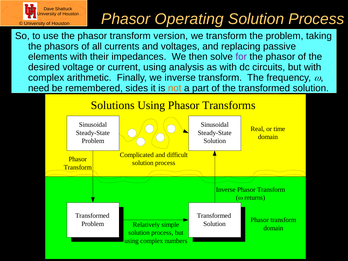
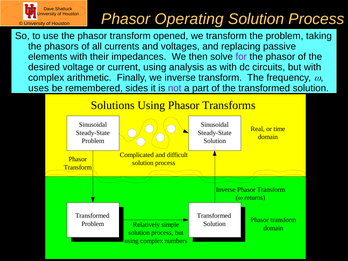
version: version -> opened
need: need -> uses
not colour: orange -> purple
